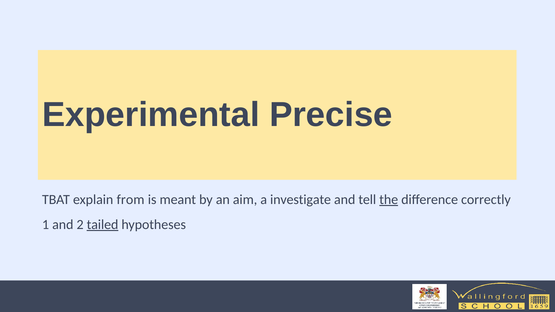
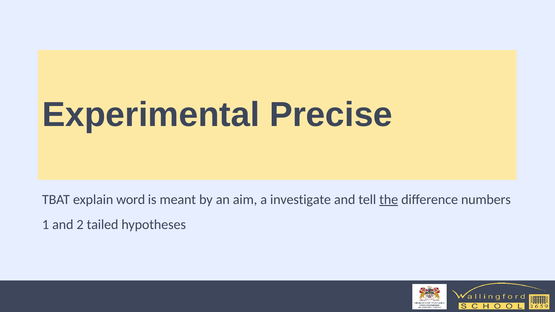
from: from -> word
correctly: correctly -> numbers
tailed underline: present -> none
